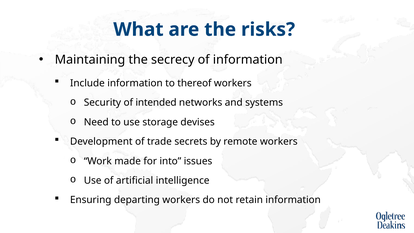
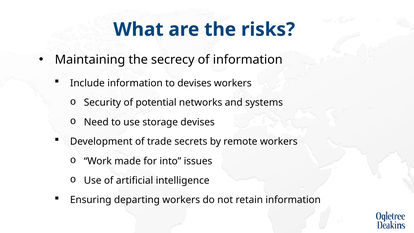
to thereof: thereof -> devises
intended: intended -> potential
